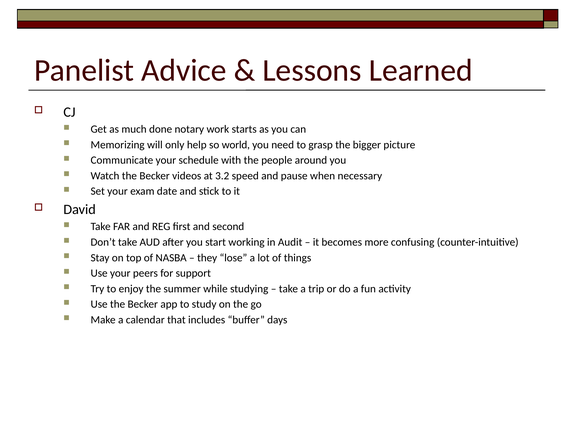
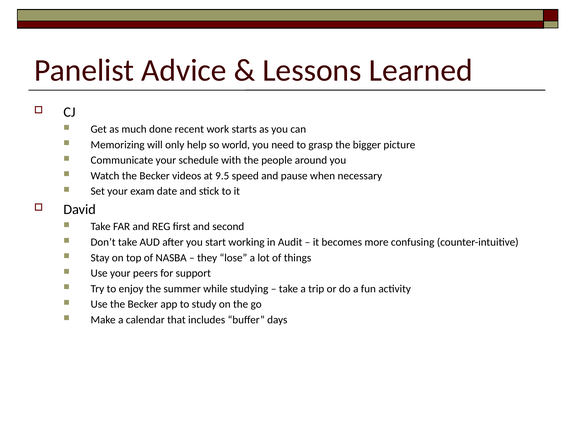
notary: notary -> recent
3.2: 3.2 -> 9.5
